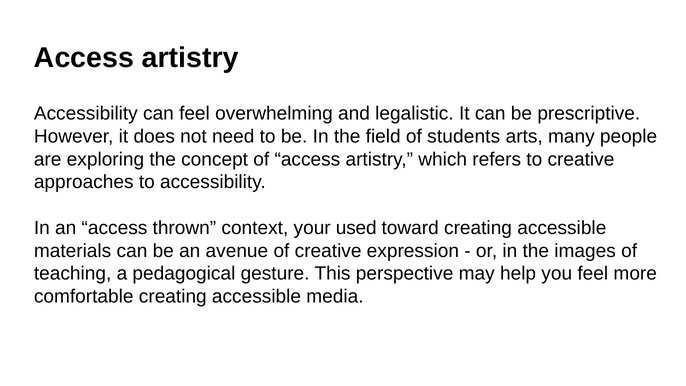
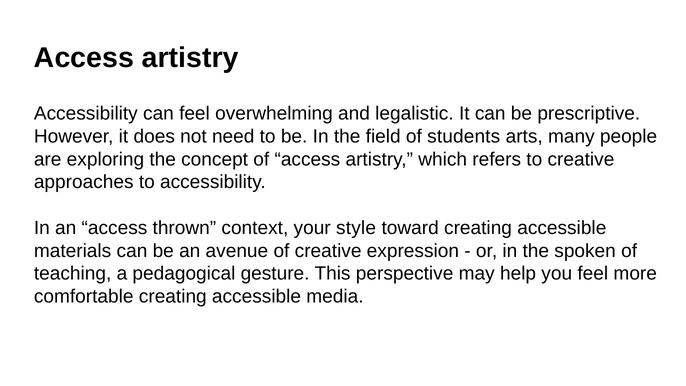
used: used -> style
images: images -> spoken
